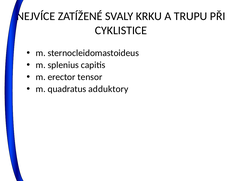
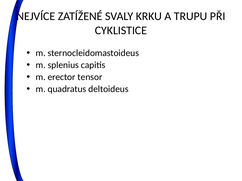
adduktory: adduktory -> deltoideus
